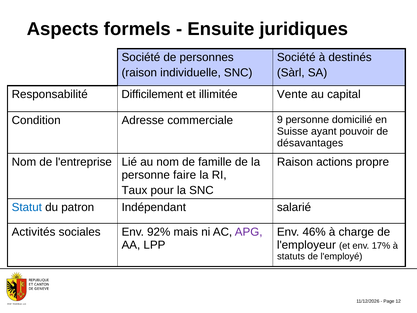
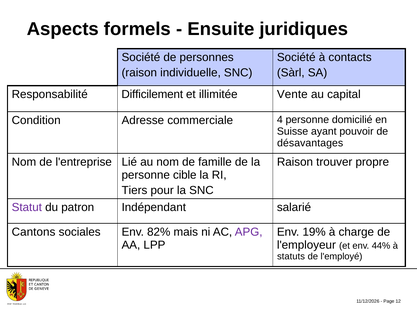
destinés: destinés -> contacts
9: 9 -> 4
actions: actions -> trouver
faire: faire -> cible
Taux: Taux -> Tiers
Statut colour: blue -> purple
Activités: Activités -> Cantons
92%: 92% -> 82%
46%: 46% -> 19%
17%: 17% -> 44%
